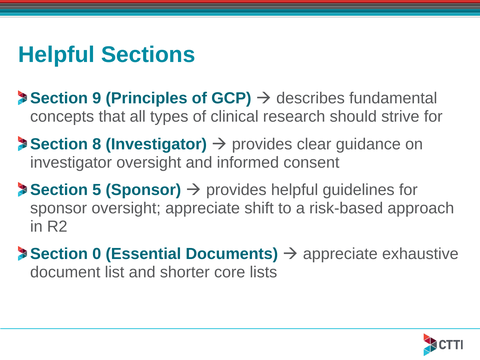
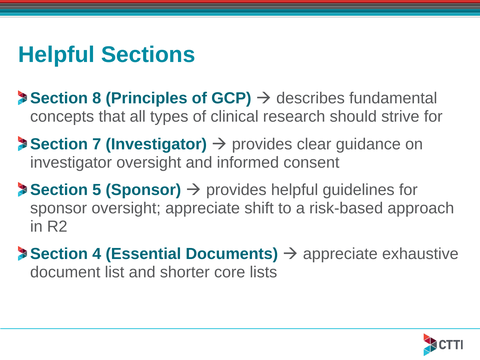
9: 9 -> 8
8: 8 -> 7
0: 0 -> 4
